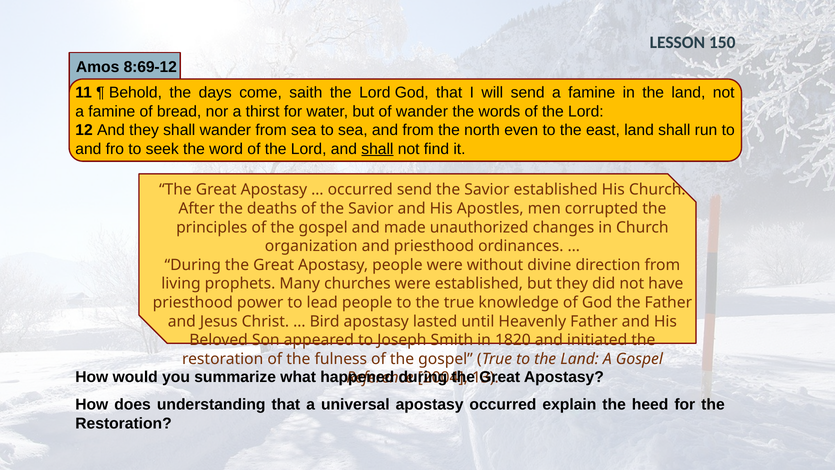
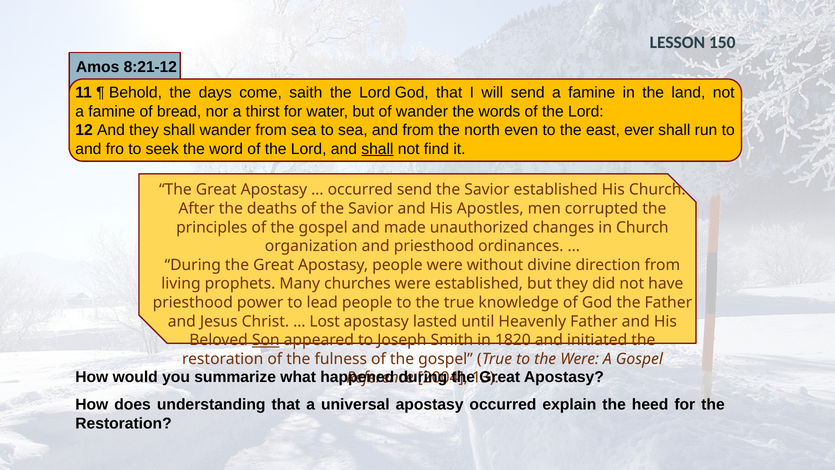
8:69-12: 8:69-12 -> 8:21-12
east land: land -> ever
Bird: Bird -> Lost
Son underline: none -> present
to the Land: Land -> Were
